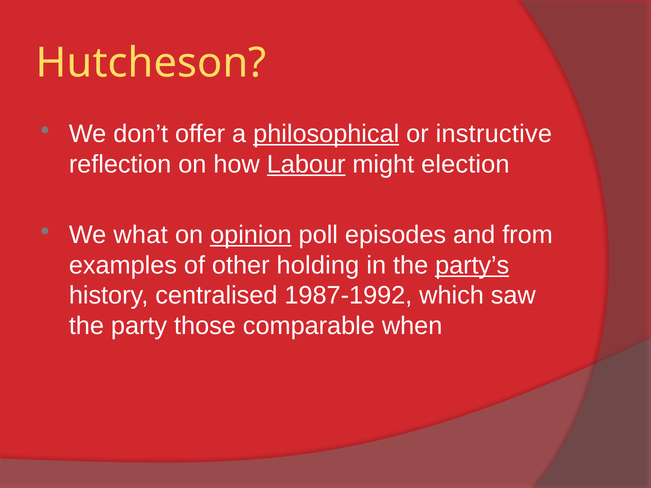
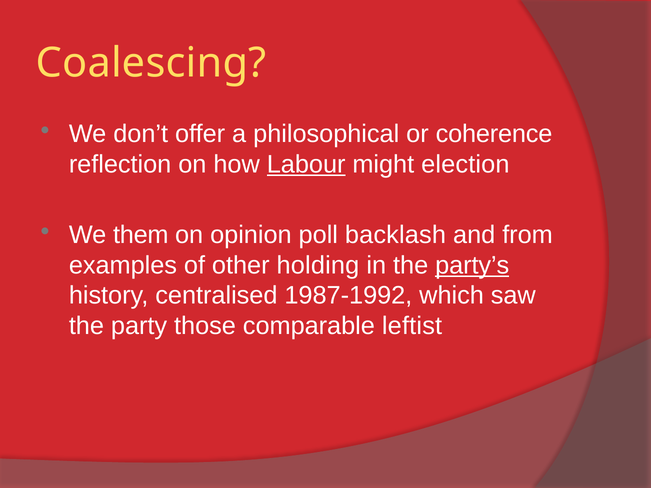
Hutcheson: Hutcheson -> Coalescing
philosophical underline: present -> none
instructive: instructive -> coherence
what: what -> them
opinion underline: present -> none
episodes: episodes -> backlash
when: when -> leftist
